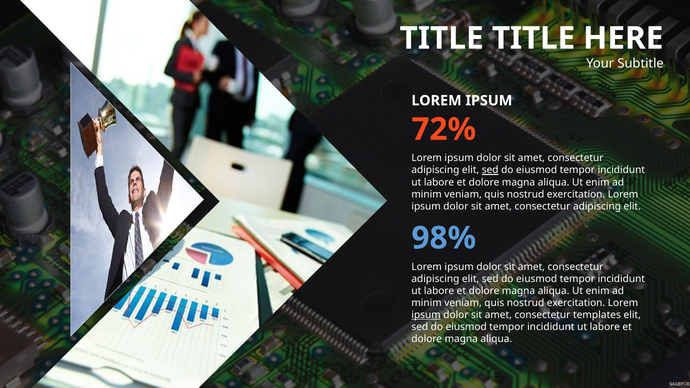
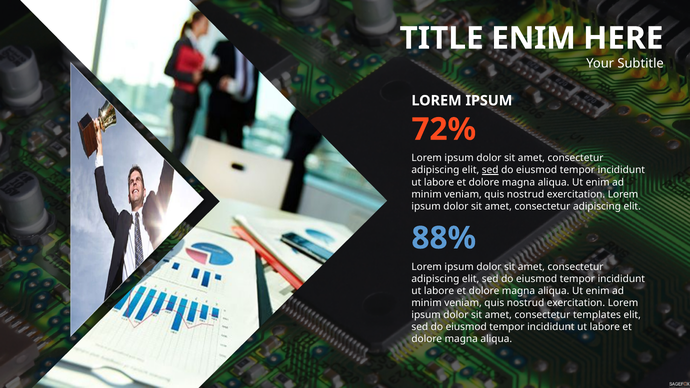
TITLE TITLE: TITLE -> ENIM
98%: 98% -> 88%
ipsum at (426, 315) underline: present -> none
